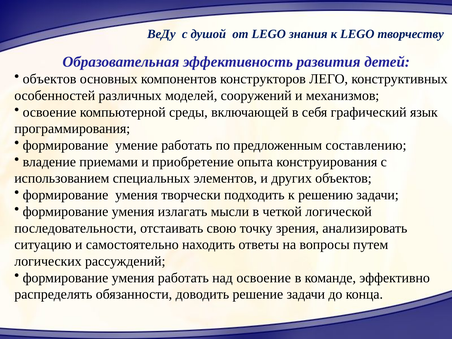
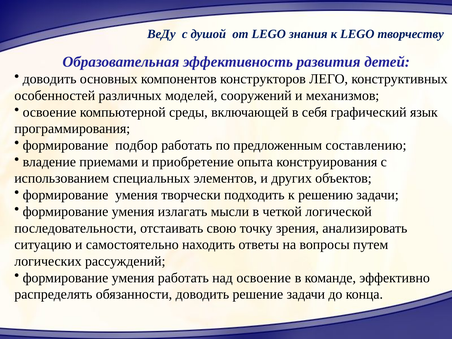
объектов at (50, 79): объектов -> доводить
умение: умение -> подбор
